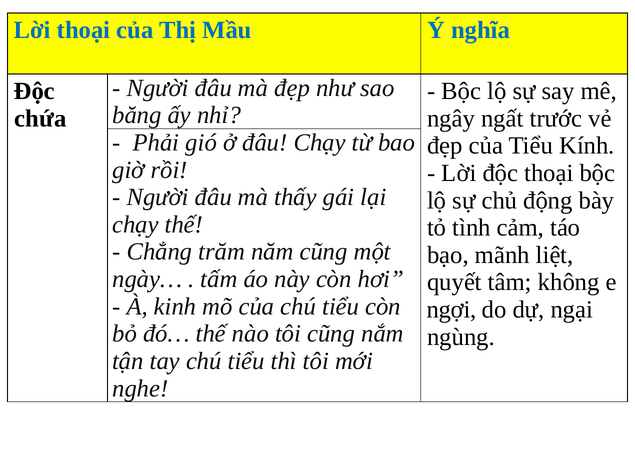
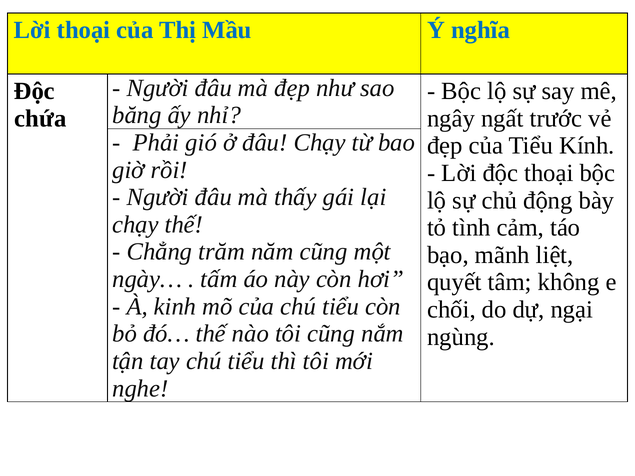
ngợi: ngợi -> chối
